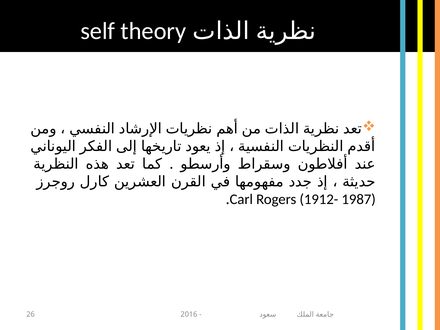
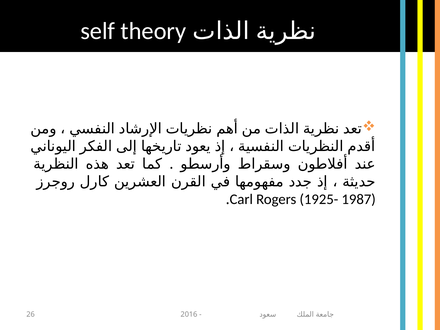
1912-: 1912- -> 1925-
